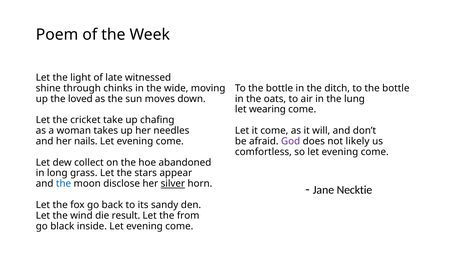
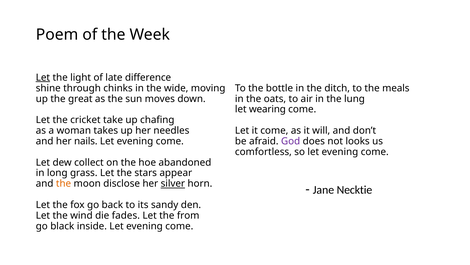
Let at (43, 77) underline: none -> present
witnessed: witnessed -> difference
ditch to the bottle: bottle -> meals
loved: loved -> great
likely: likely -> looks
the at (64, 183) colour: blue -> orange
result: result -> fades
